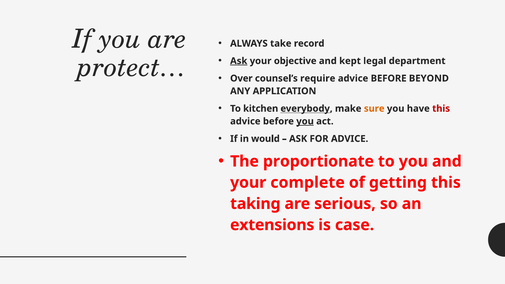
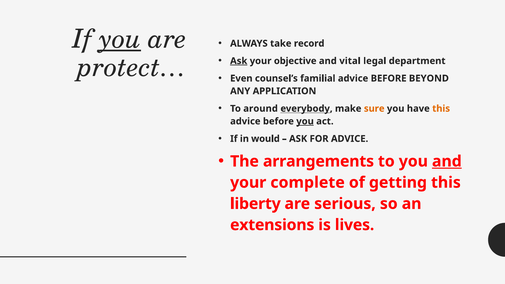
you at (120, 39) underline: none -> present
kept: kept -> vital
Over: Over -> Even
require: require -> familial
kitchen: kitchen -> around
this at (441, 109) colour: red -> orange
proportionate: proportionate -> arrangements
and at (447, 161) underline: none -> present
taking: taking -> liberty
case: case -> lives
